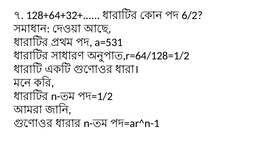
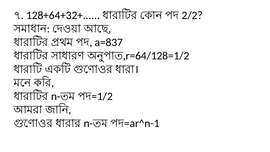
6/2: 6/2 -> 2/2
a=531: a=531 -> a=837
